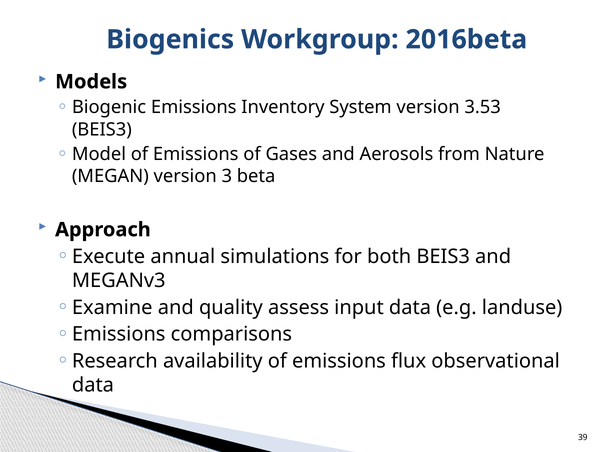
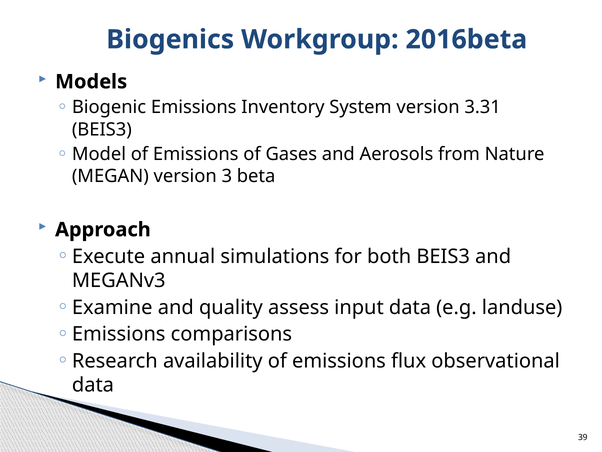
3.53: 3.53 -> 3.31
